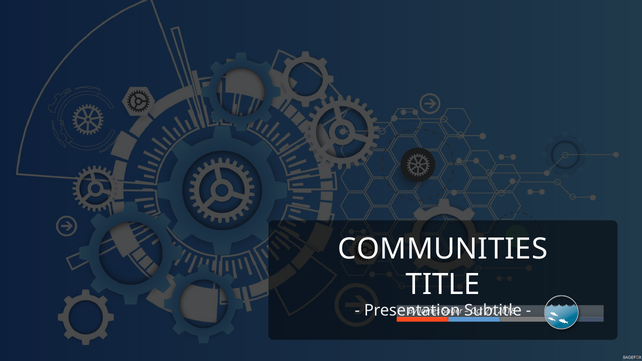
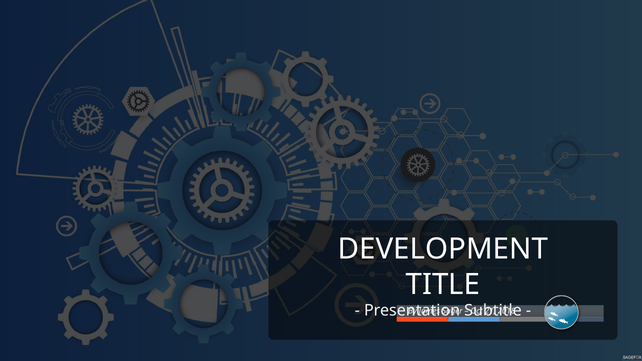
COMMUNITIES: COMMUNITIES -> DEVELOPMENT
